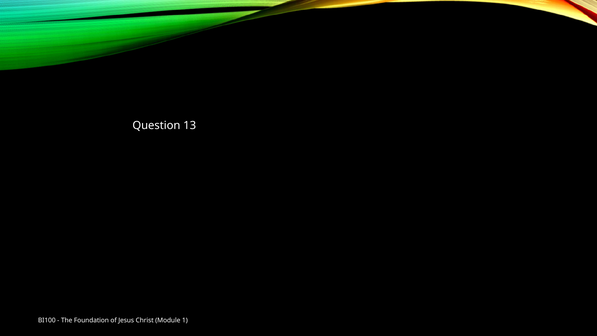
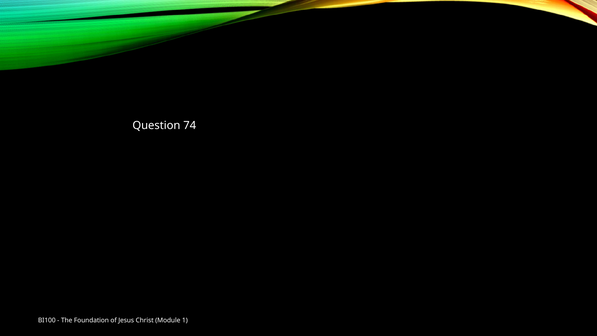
13: 13 -> 74
